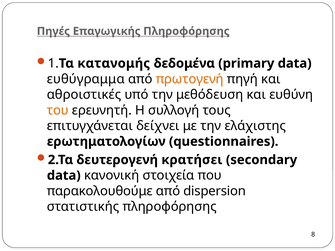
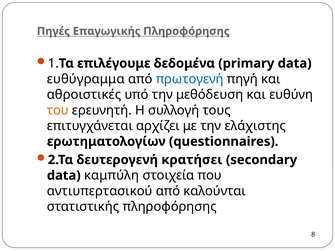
κατανομής: κατανομής -> επιλέγουμε
πρωτογενή colour: orange -> blue
δείχνει: δείχνει -> αρχίζει
κανονική: κανονική -> καμπύλη
παρακολουθούμε: παρακολουθούμε -> αντιυπερτασικού
dispersion: dispersion -> καλούνται
